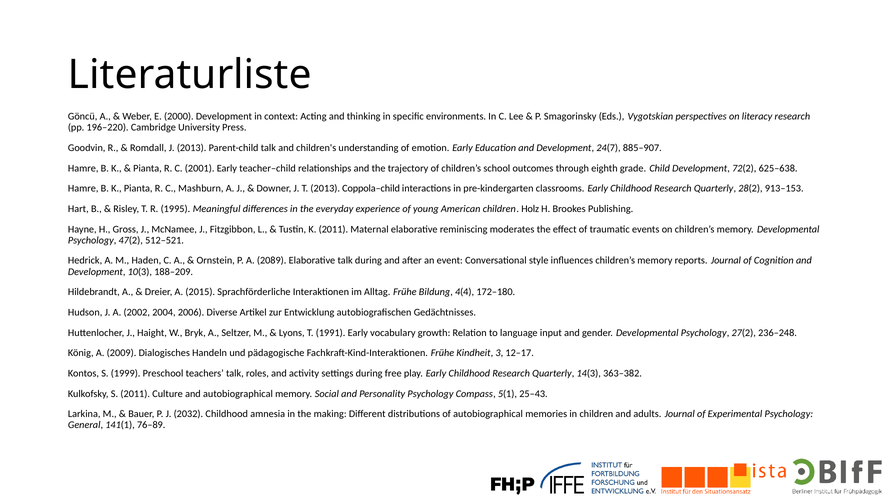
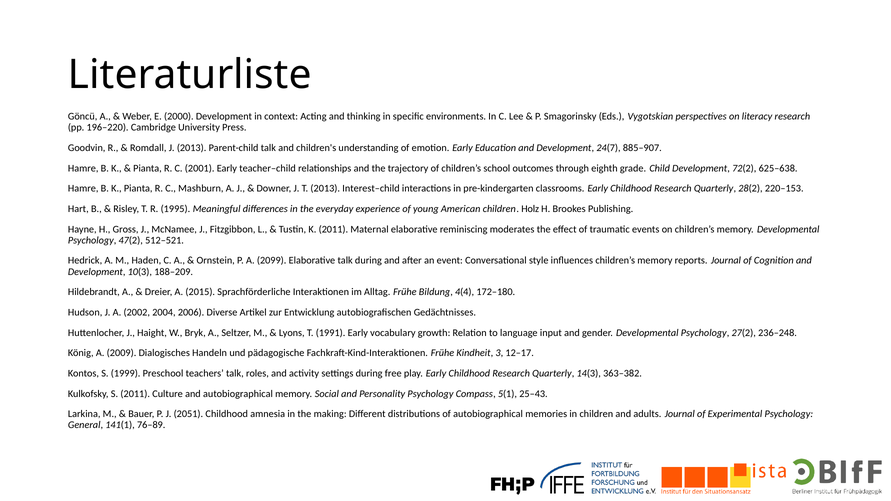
Coppola–child: Coppola–child -> Interest–child
913–153: 913–153 -> 220–153
2089: 2089 -> 2099
2032: 2032 -> 2051
